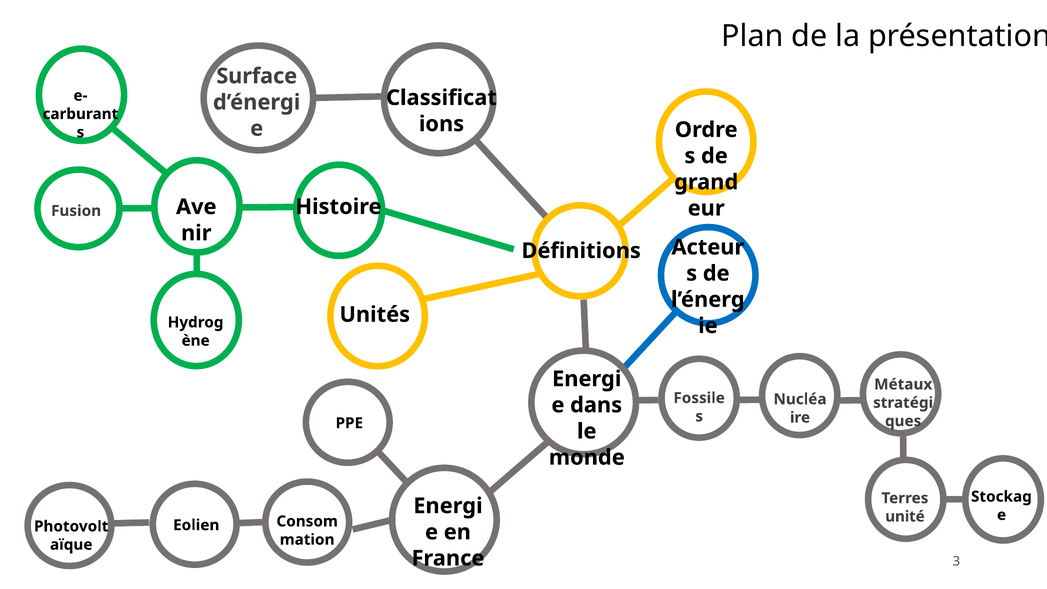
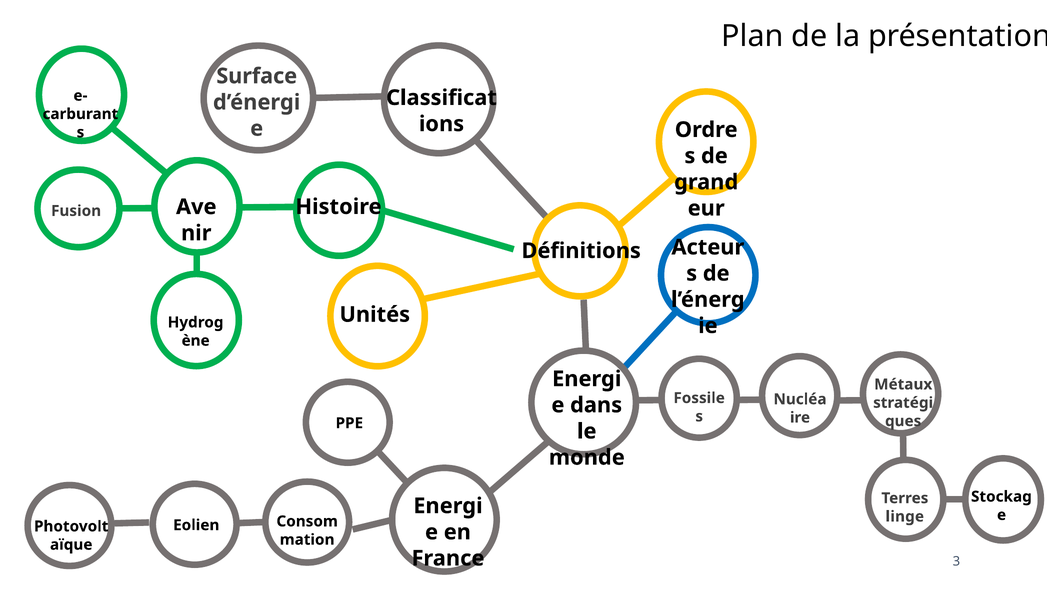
unité: unité -> linge
